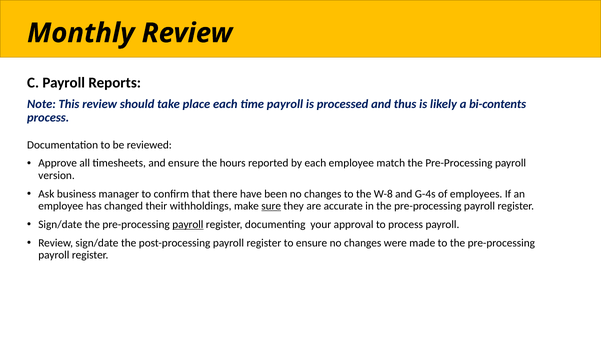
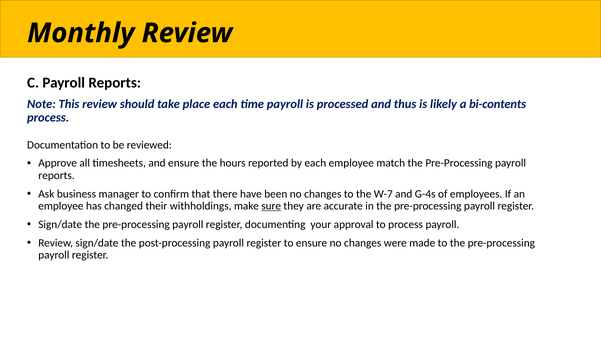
version at (57, 175): version -> reports
W-8: W-8 -> W-7
payroll at (188, 224) underline: present -> none
